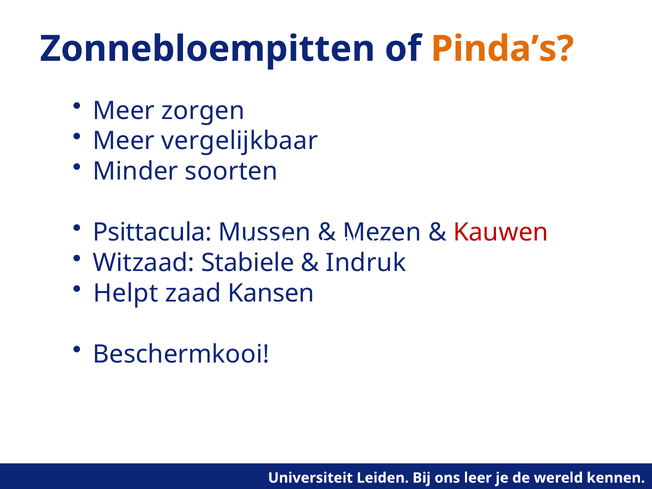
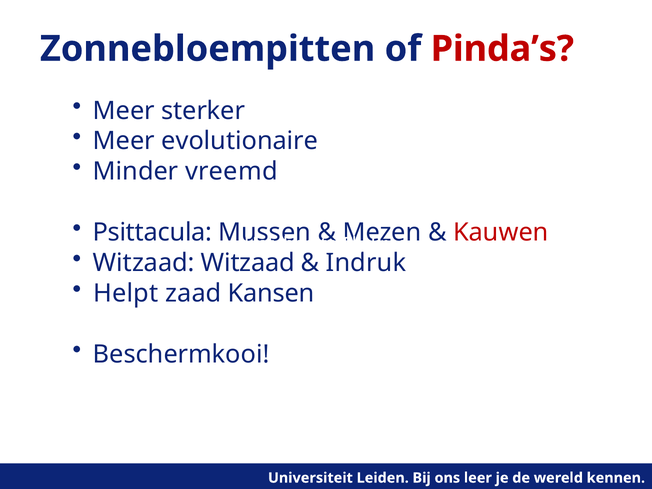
Pinda’s colour: orange -> red
zorgen: zorgen -> sterker
vergelijkbaar: vergelijkbaar -> evolutionaire
soorten: soorten -> vreemd
Witzaad Stabiele: Stabiele -> Witzaad
